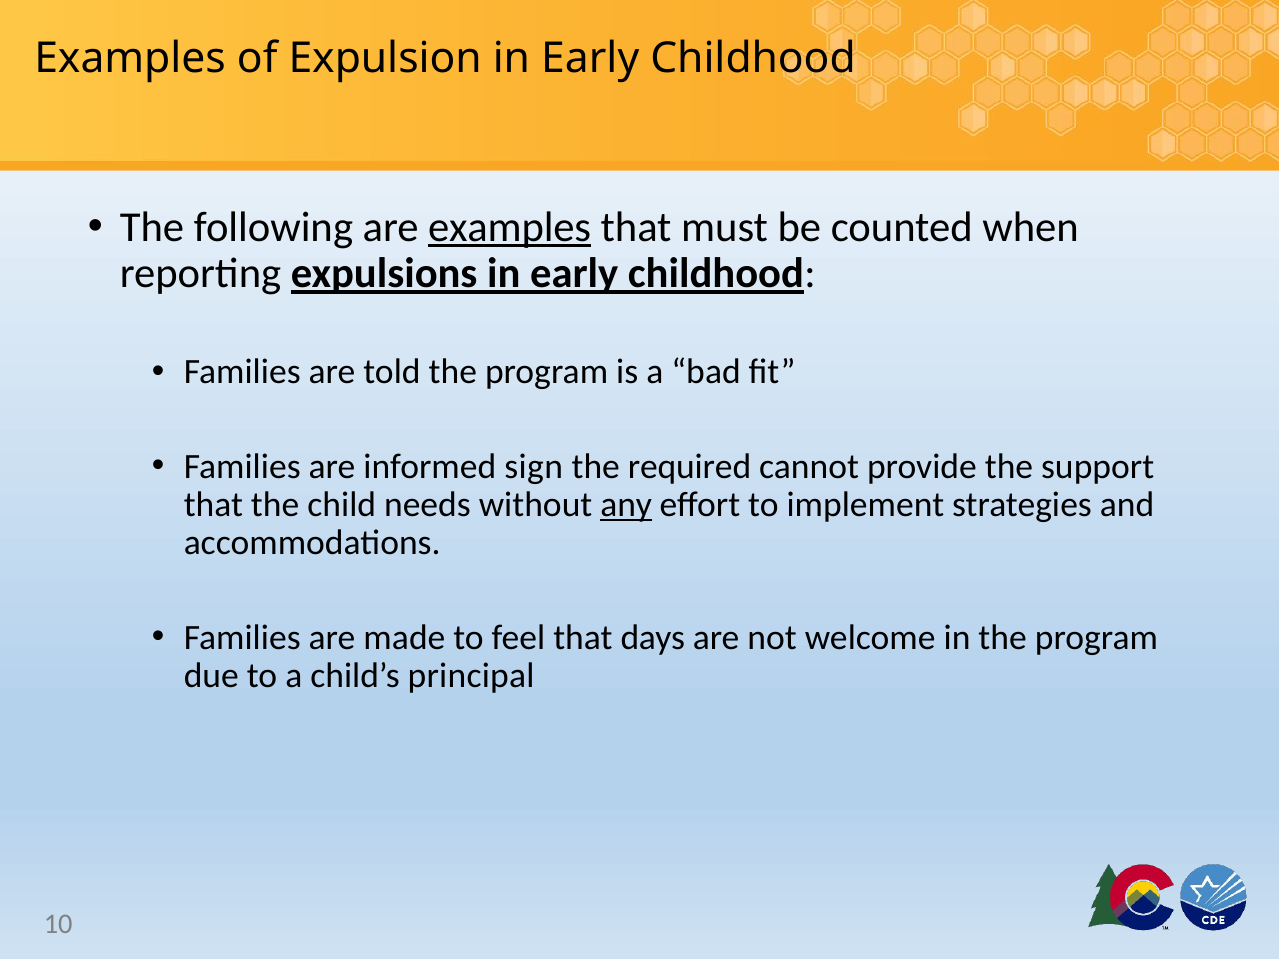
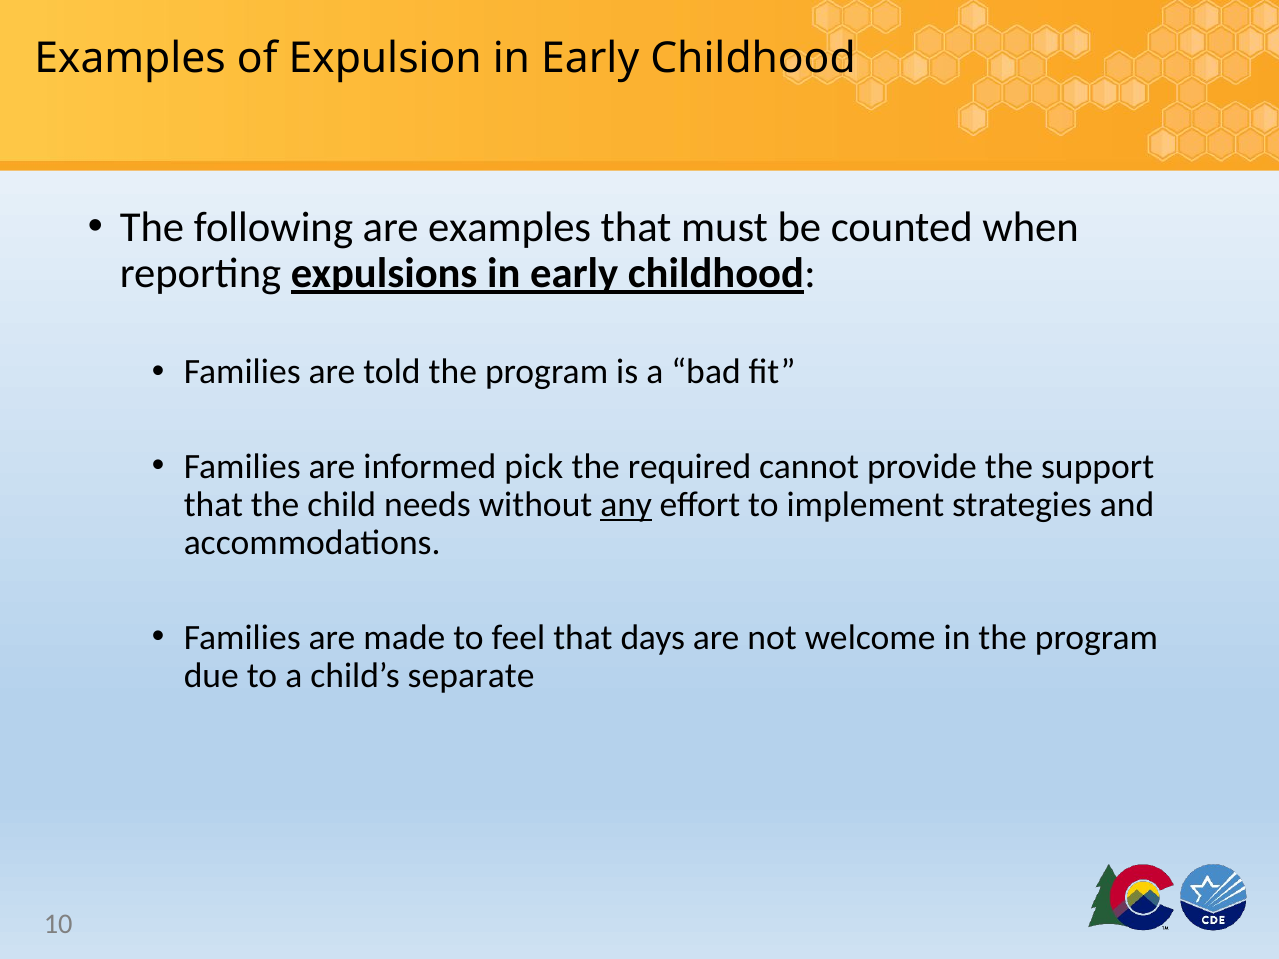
examples at (510, 227) underline: present -> none
sign: sign -> pick
principal: principal -> separate
